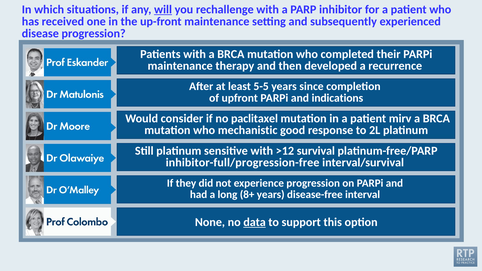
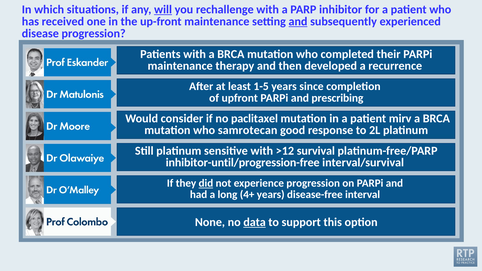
and at (298, 22) underline: none -> present
5-5: 5-5 -> 1-5
indications: indications -> prescribing
mechanistic: mechanistic -> samrotecan
inhibitor-full/progression-free: inhibitor-full/progression-free -> inhibitor-until/progression-free
did underline: none -> present
8+: 8+ -> 4+
